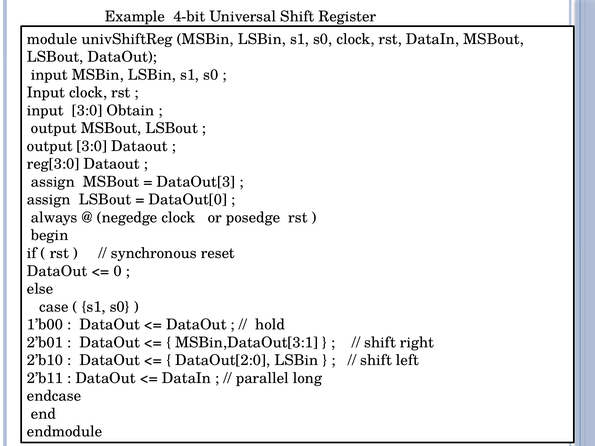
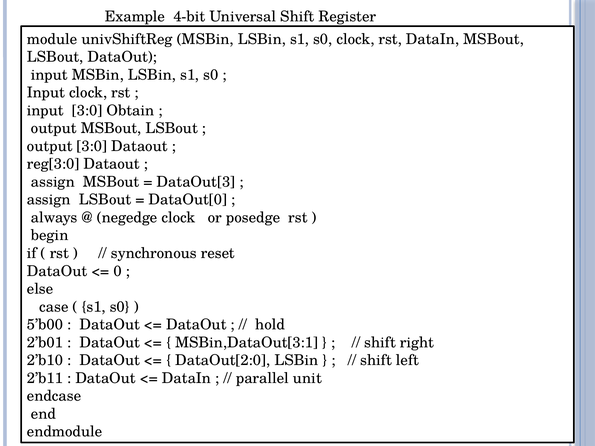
1’b00: 1’b00 -> 5’b00
long: long -> unit
